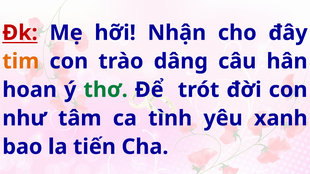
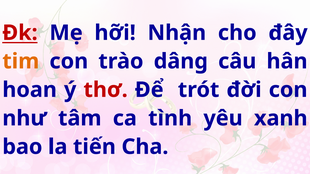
thơ colour: green -> red
